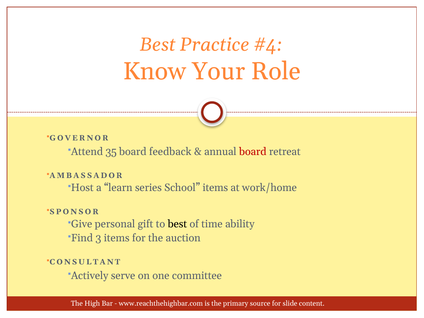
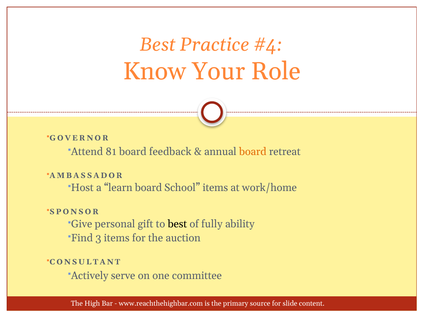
35: 35 -> 81
board at (253, 152) colour: red -> orange
learn series: series -> board
time: time -> fully
